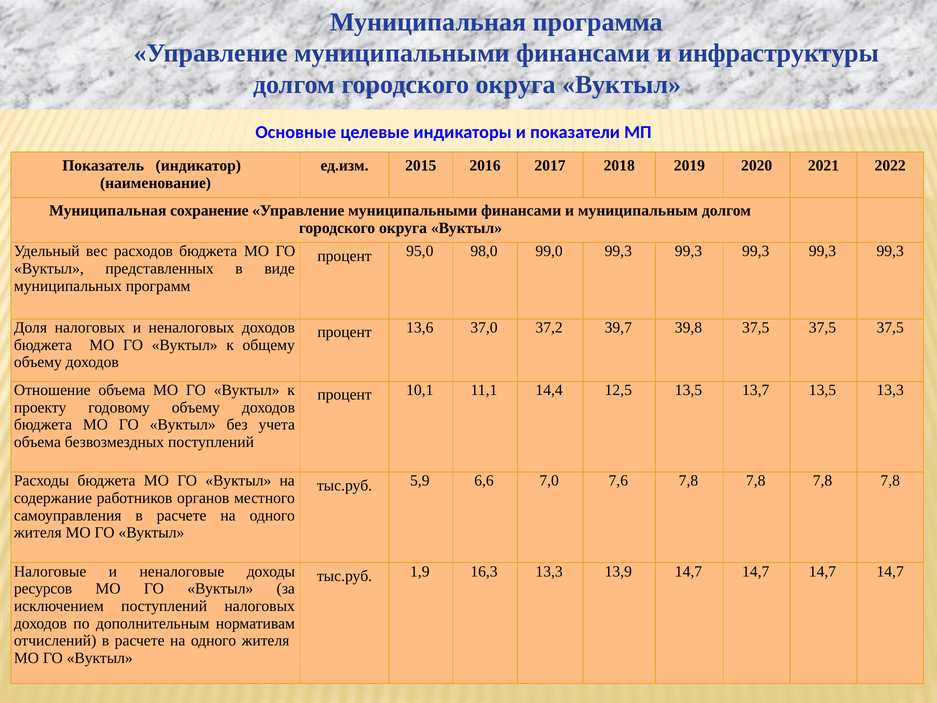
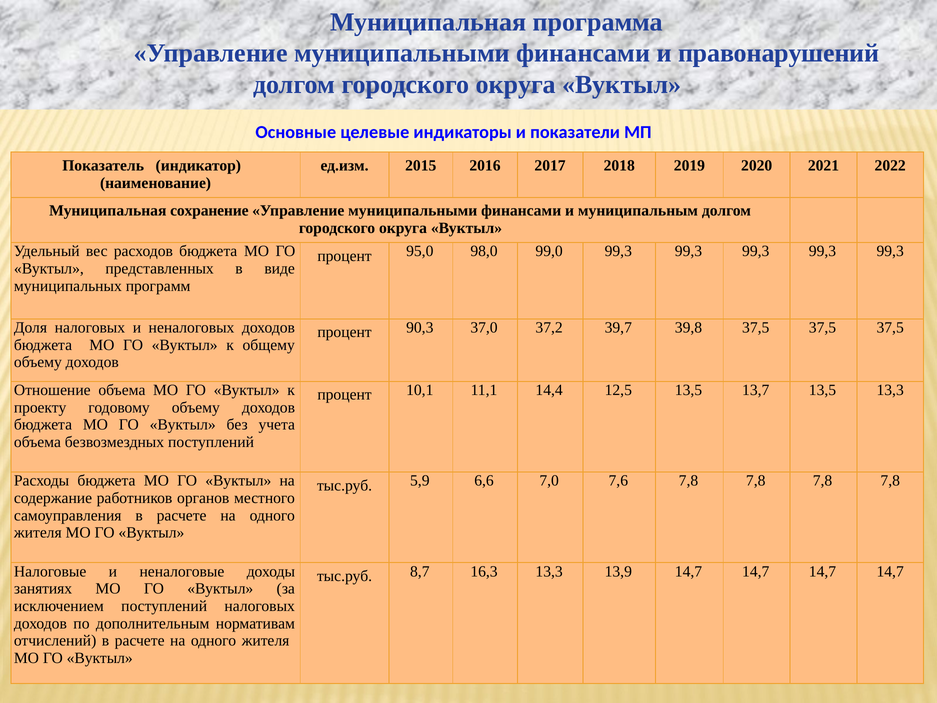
инфраструктуры: инфраструктуры -> правонарушений
13,6: 13,6 -> 90,3
1,9: 1,9 -> 8,7
ресурсов: ресурсов -> занятиях
